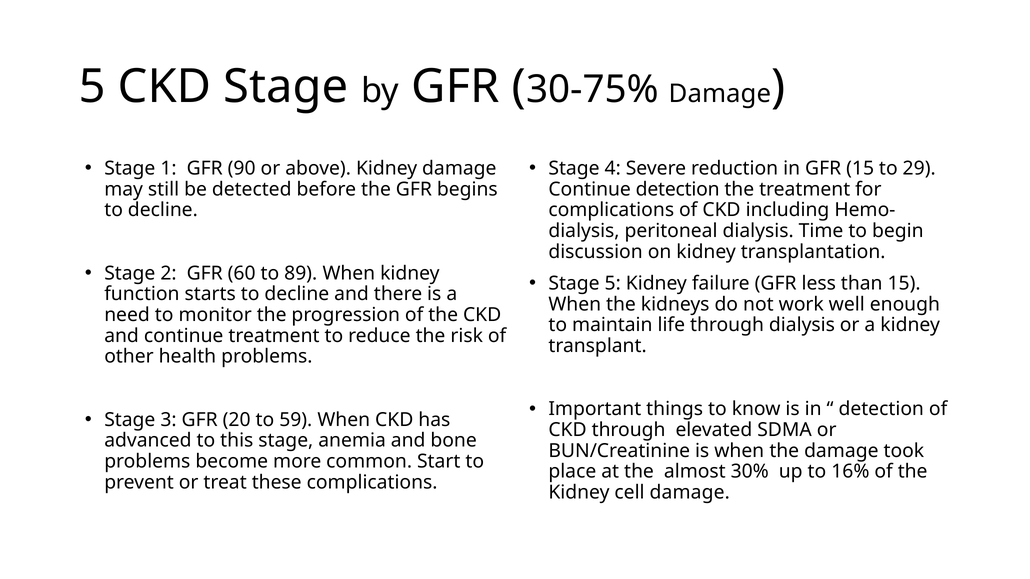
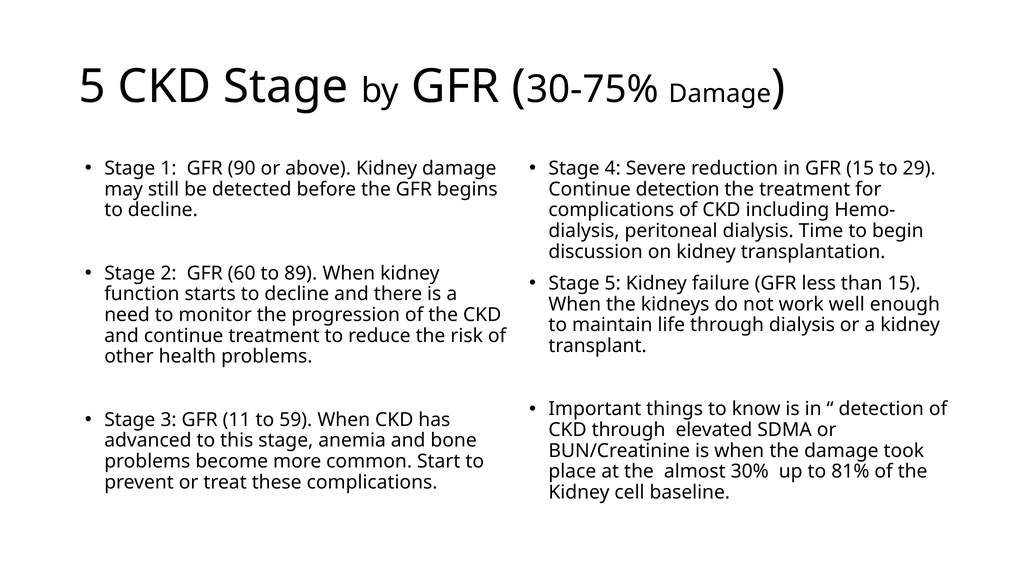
20: 20 -> 11
16%: 16% -> 81%
cell damage: damage -> baseline
